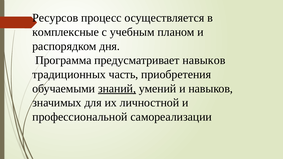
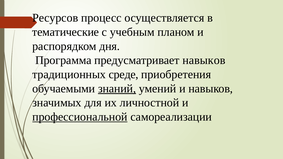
комплексные: комплексные -> тематические
часть: часть -> среде
профессиональной underline: none -> present
